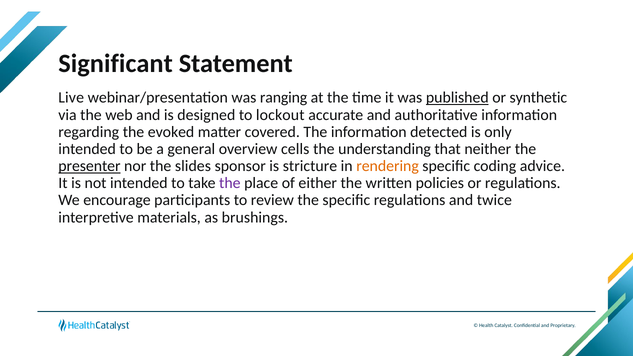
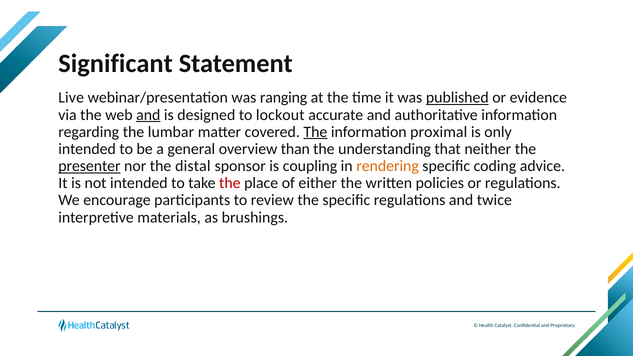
synthetic: synthetic -> evidence
and at (148, 115) underline: none -> present
evoked: evoked -> lumbar
The at (315, 132) underline: none -> present
detected: detected -> proximal
cells: cells -> than
slides: slides -> distal
stricture: stricture -> coupling
the at (230, 183) colour: purple -> red
